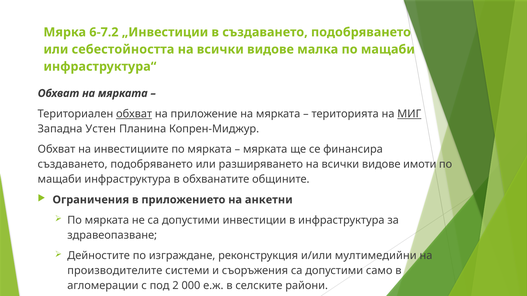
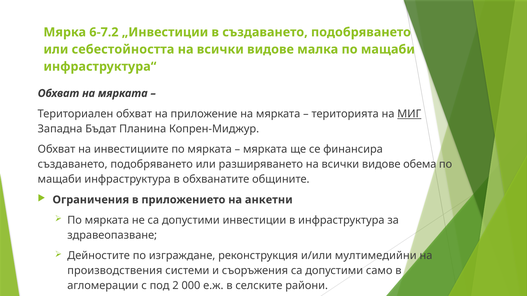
обхват at (134, 114) underline: present -> none
Устен: Устен -> Бъдат
имоти: имоти -> обема
производителите: производителите -> производствения
